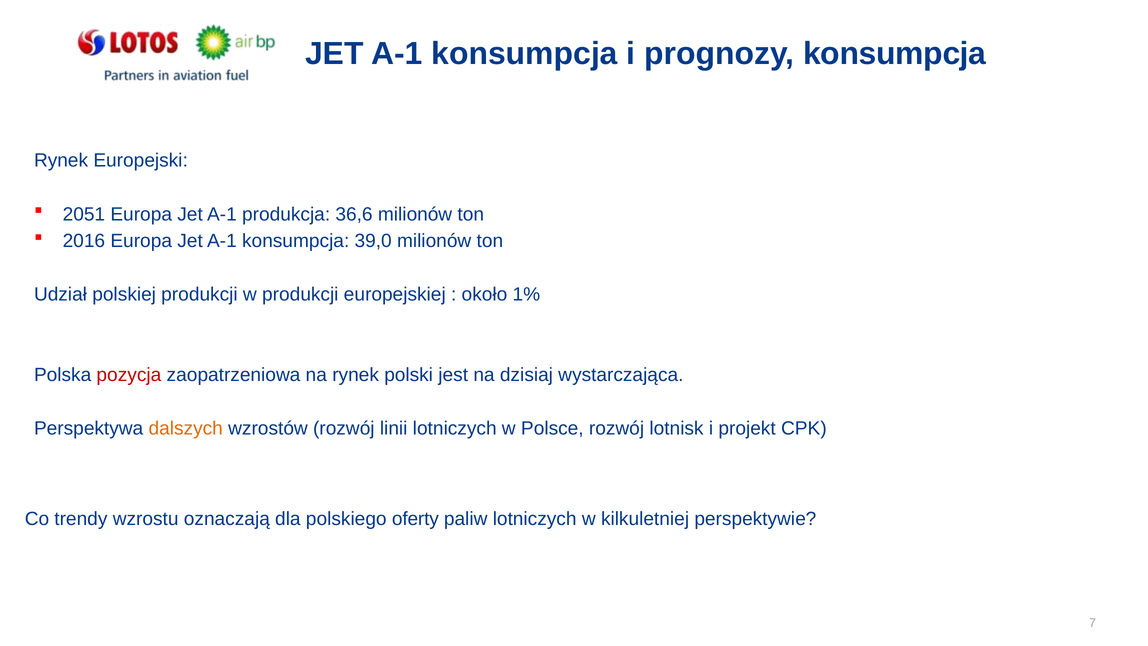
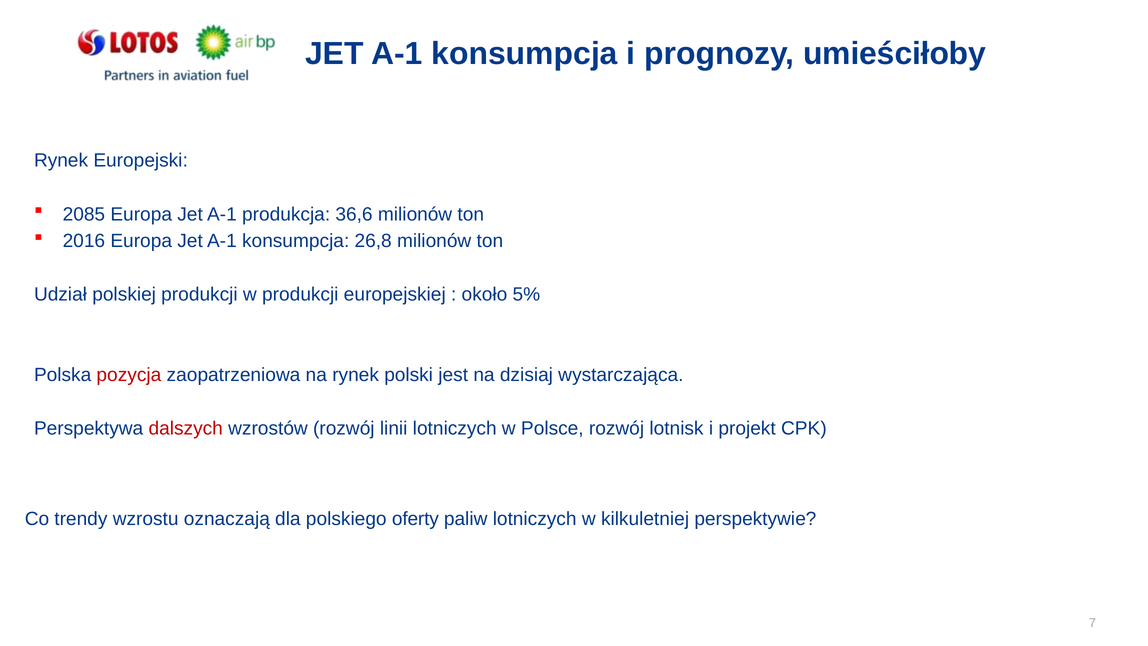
prognozy konsumpcja: konsumpcja -> umieściłoby
2051: 2051 -> 2085
39,0: 39,0 -> 26,8
1%: 1% -> 5%
dalszych colour: orange -> red
